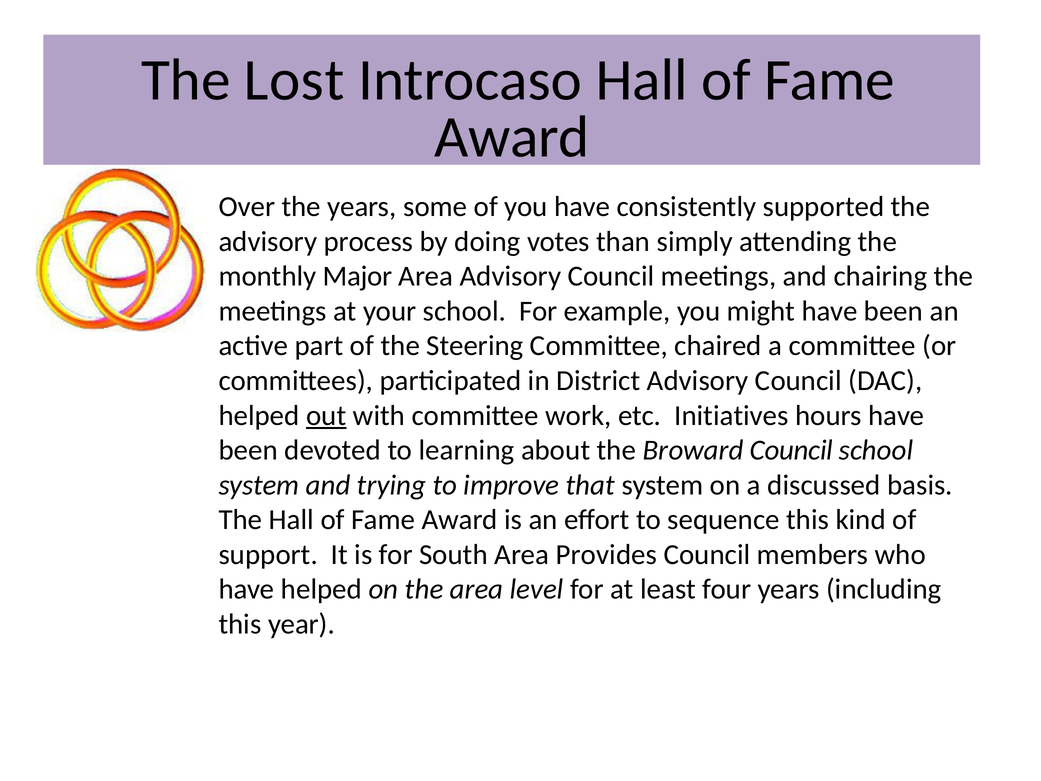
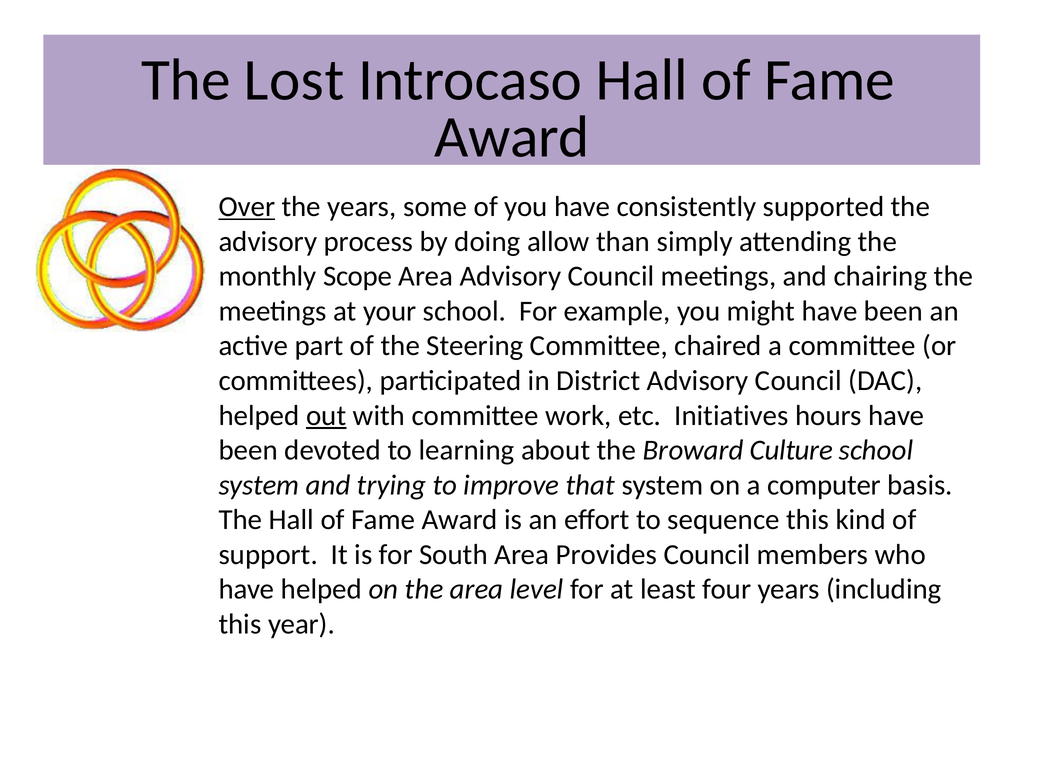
Over underline: none -> present
votes: votes -> allow
Major: Major -> Scope
Broward Council: Council -> Culture
discussed: discussed -> computer
